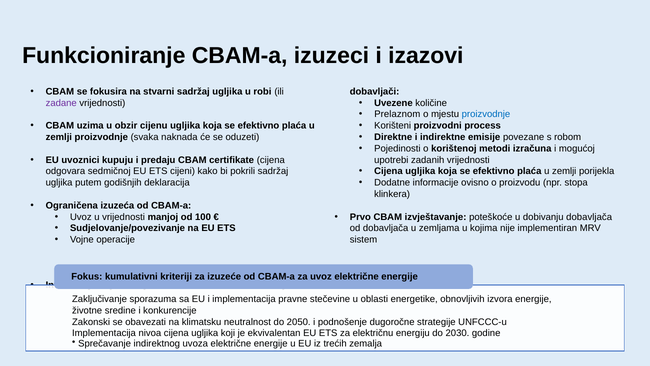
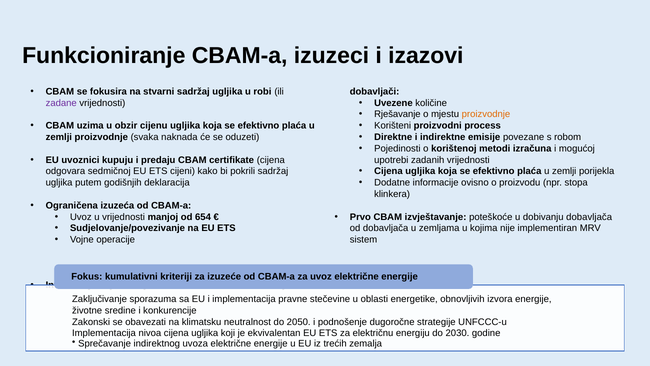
Prelaznom: Prelaznom -> Rješavanje
proizvodnje at (486, 114) colour: blue -> orange
100: 100 -> 654
